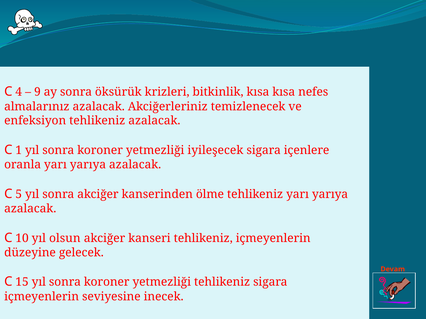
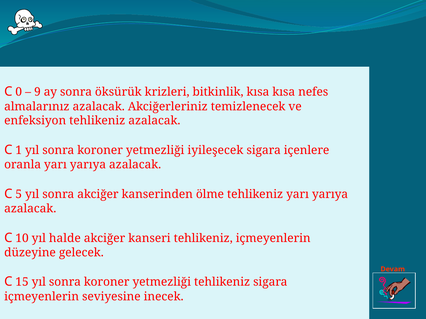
4: 4 -> 0
olsun: olsun -> halde
